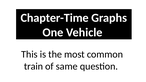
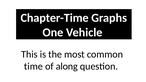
train: train -> time
same: same -> along
